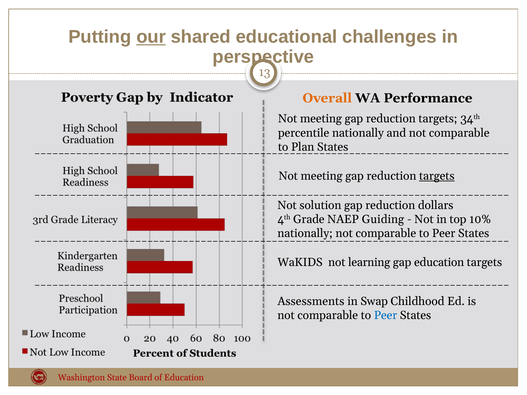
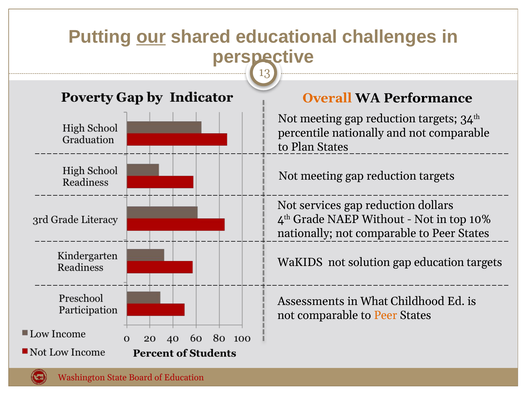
targets at (437, 176) underline: present -> none
solution: solution -> services
Guiding: Guiding -> Without
learning: learning -> solution
Swap: Swap -> What
Peer at (386, 315) colour: blue -> orange
